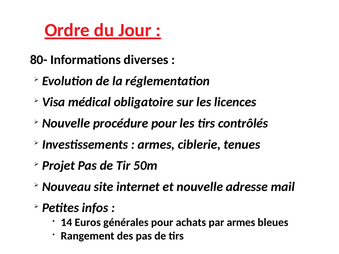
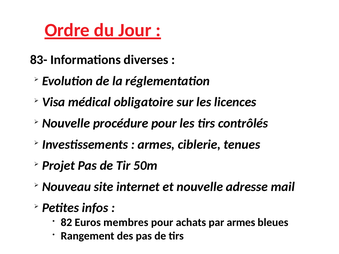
80-: 80- -> 83-
14: 14 -> 82
générales: générales -> membres
